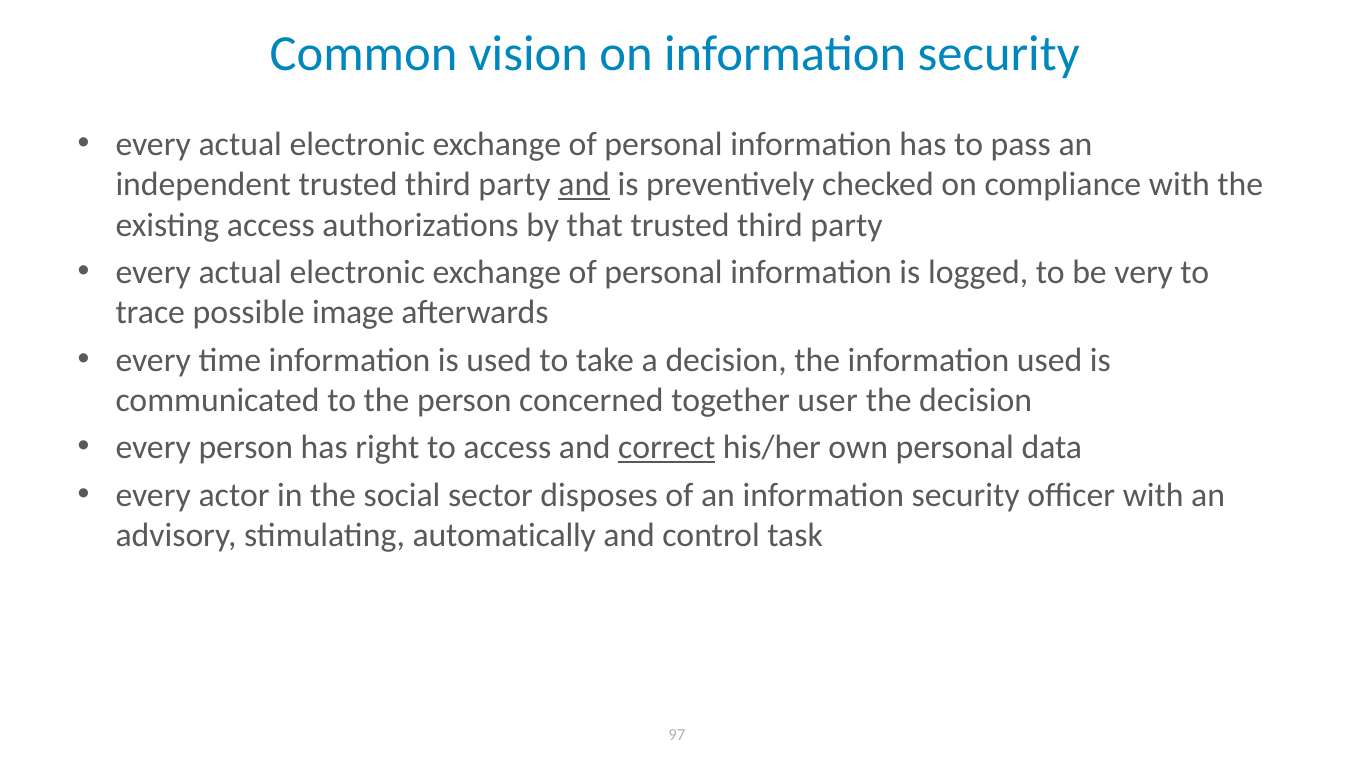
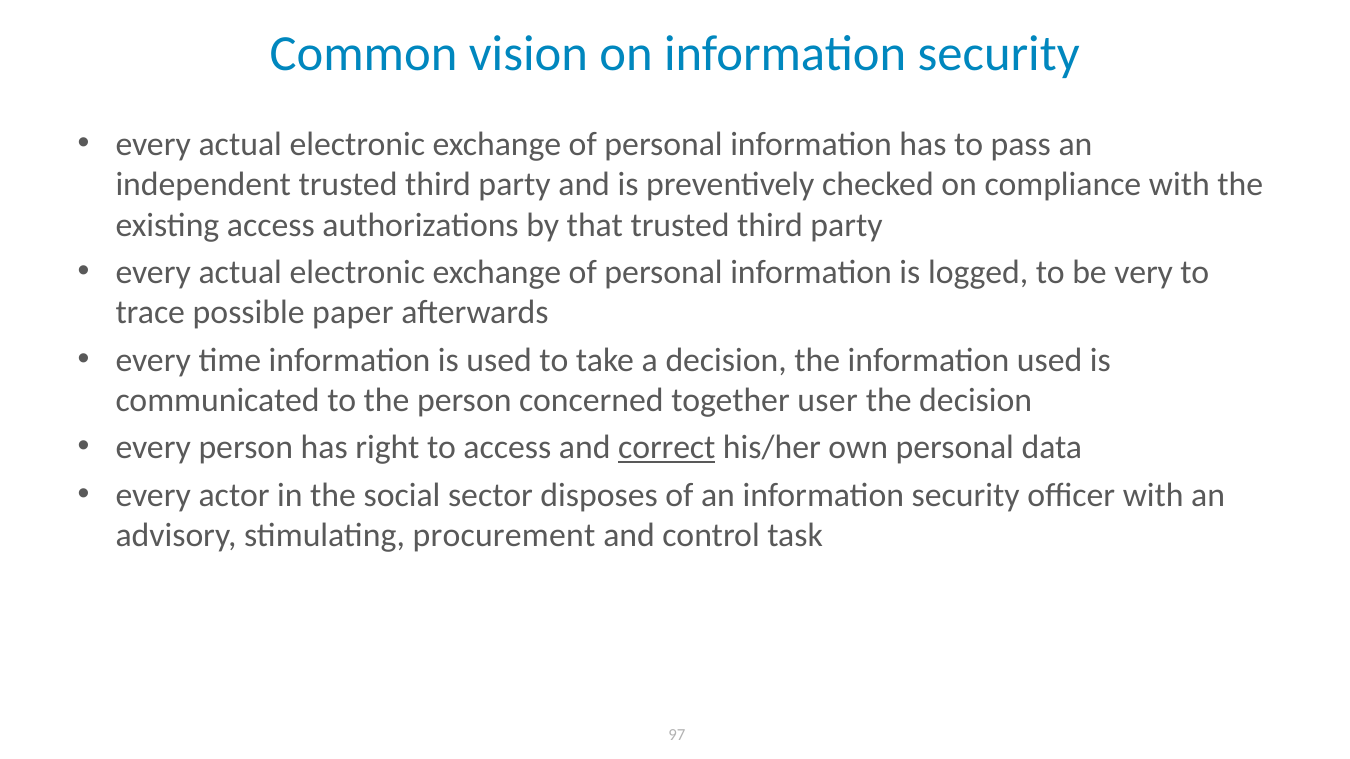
and at (584, 185) underline: present -> none
image: image -> paper
automatically: automatically -> procurement
